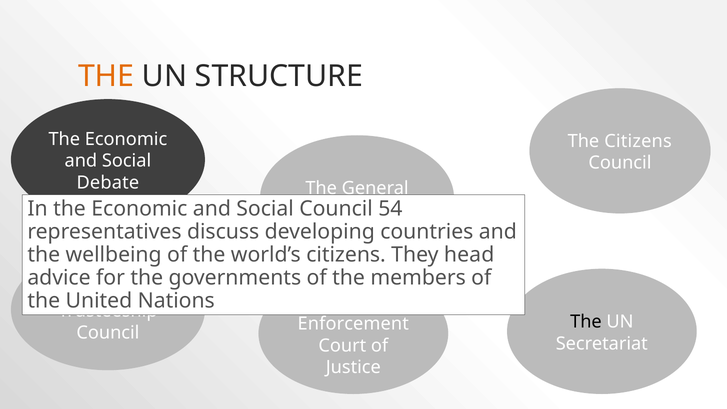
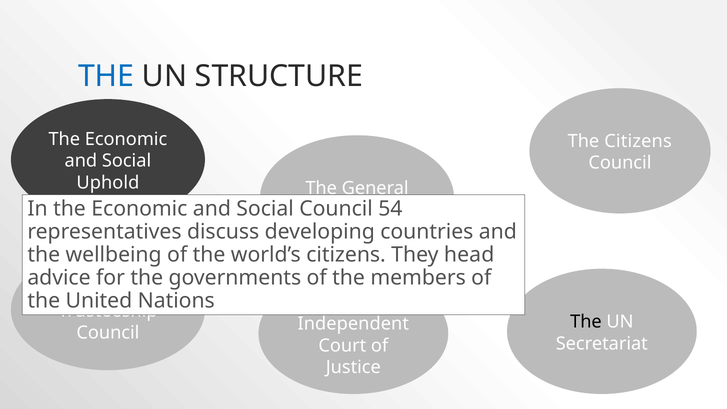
THE at (106, 76) colour: orange -> blue
Debate: Debate -> Uphold
Enforcement: Enforcement -> Independent
